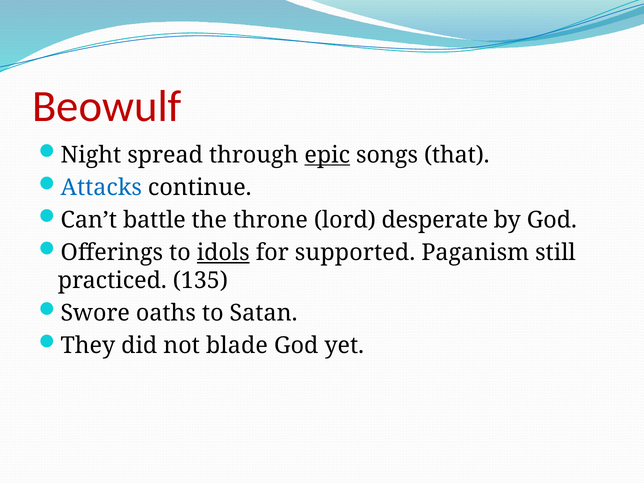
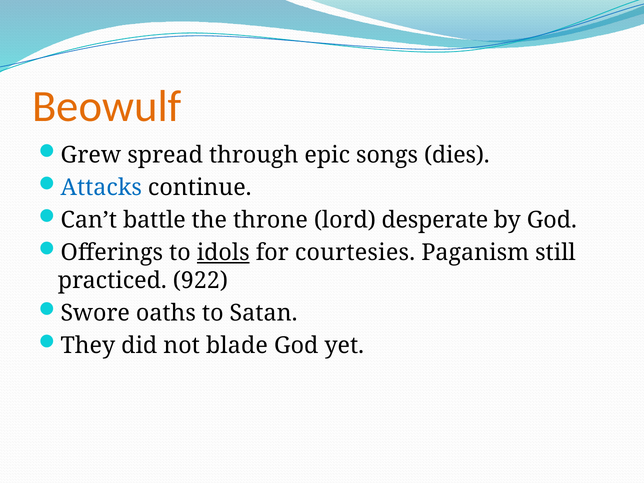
Beowulf colour: red -> orange
Night: Night -> Grew
epic underline: present -> none
that: that -> dies
supported: supported -> courtesies
135: 135 -> 922
